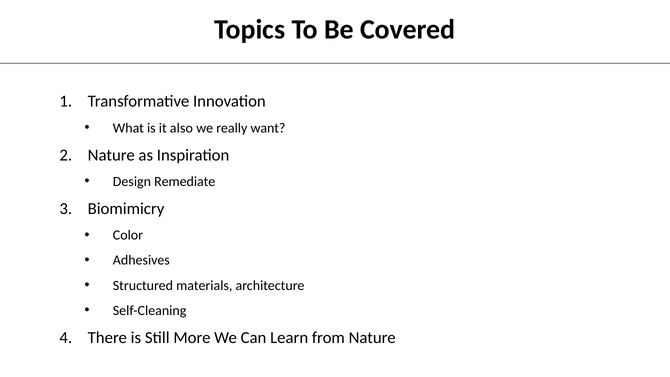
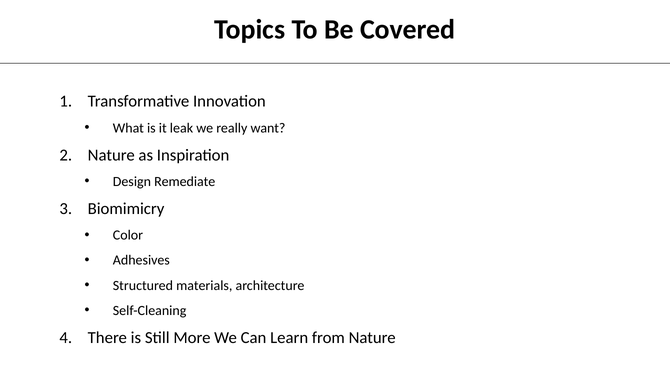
also: also -> leak
